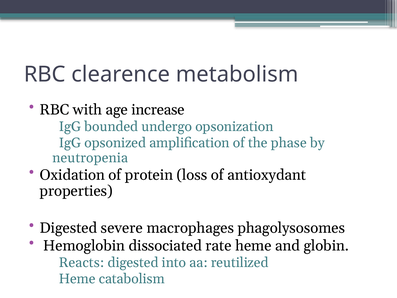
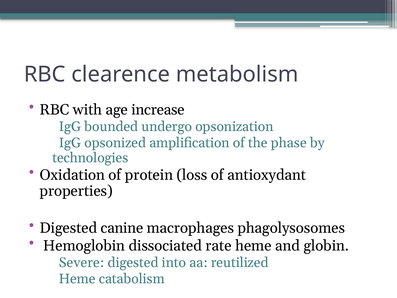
neutropenia: neutropenia -> technologies
severe: severe -> canine
Reacts: Reacts -> Severe
